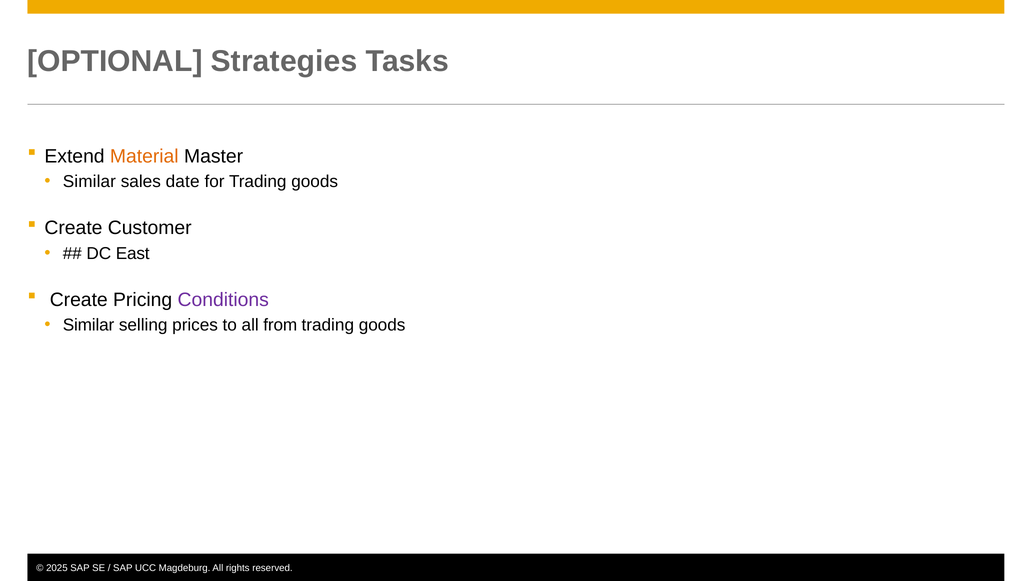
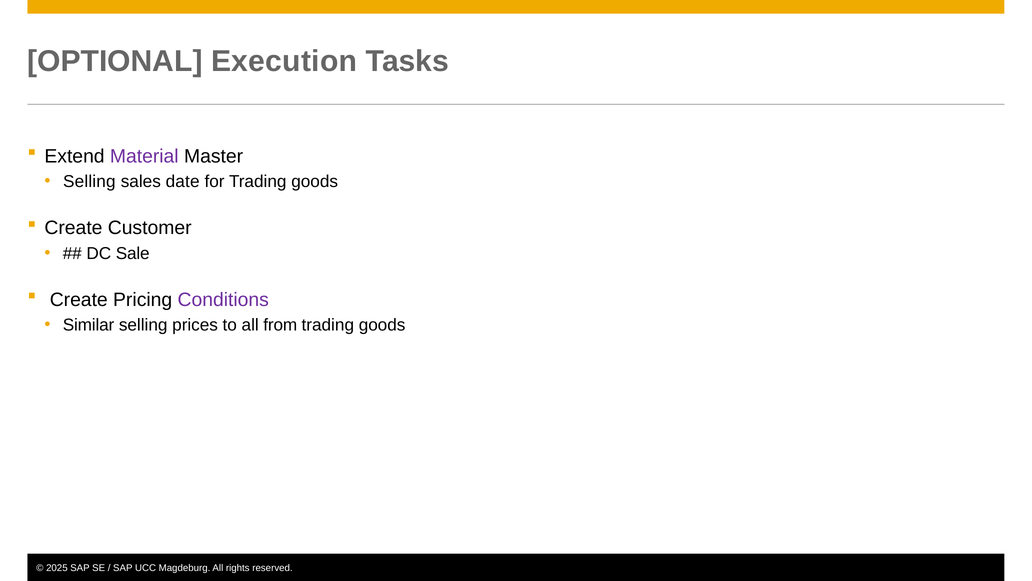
Strategies: Strategies -> Execution
Material colour: orange -> purple
Similar at (89, 181): Similar -> Selling
East: East -> Sale
